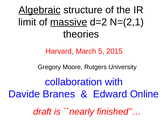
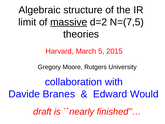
Algebraic underline: present -> none
N=(2,1: N=(2,1 -> N=(7,5
Online: Online -> Would
